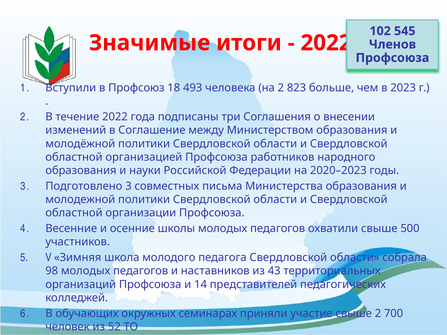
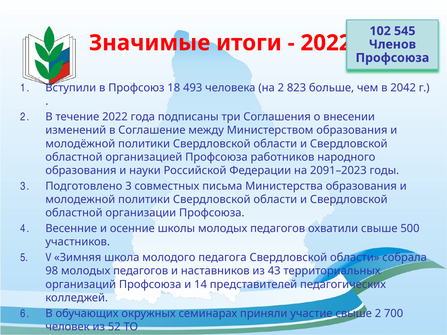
2023: 2023 -> 2042
2020–2023: 2020–2023 -> 2091–2023
